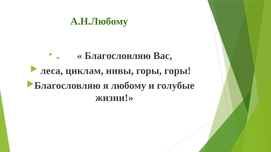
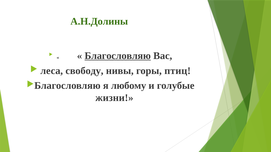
А.Н.Любому: А.Н.Любому -> А.Н.Долины
Благословляю underline: none -> present
циклам: циклам -> свободу
горы горы: горы -> птиц
